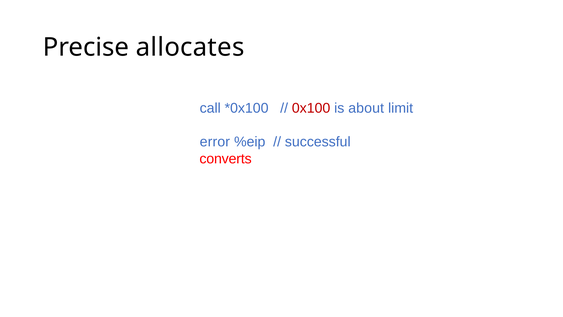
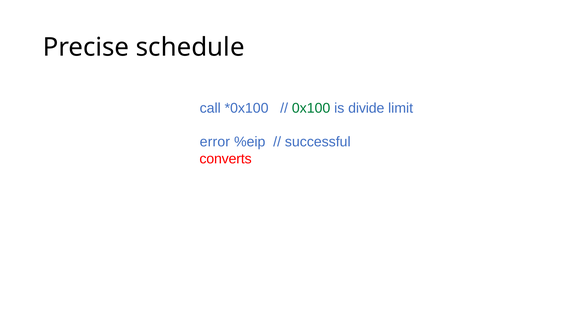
allocates: allocates -> schedule
0x100 colour: red -> green
about: about -> divide
